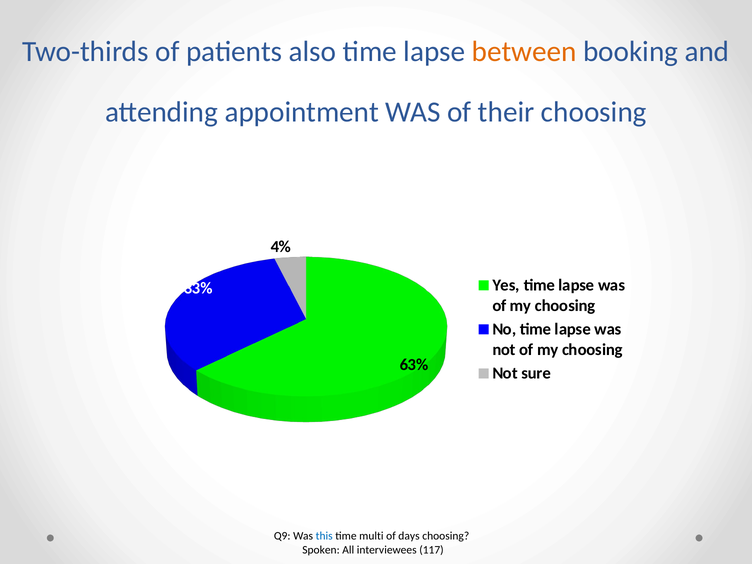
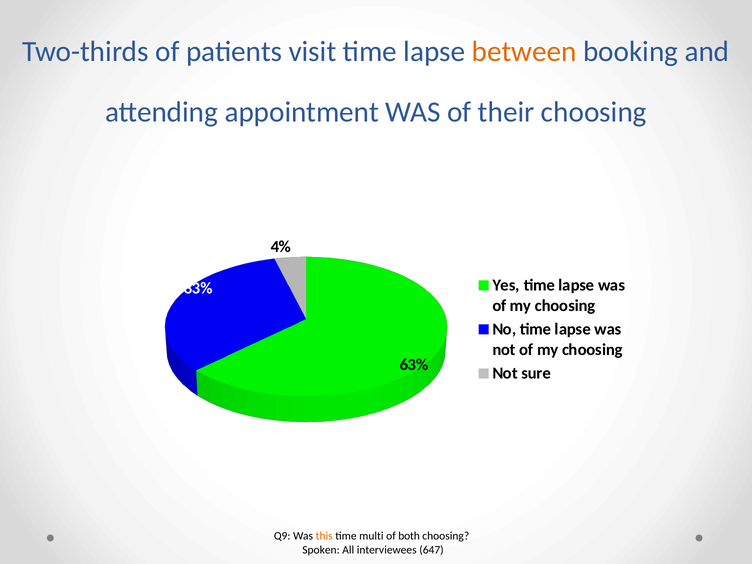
also: also -> visit
this colour: blue -> orange
days: days -> both
117: 117 -> 647
